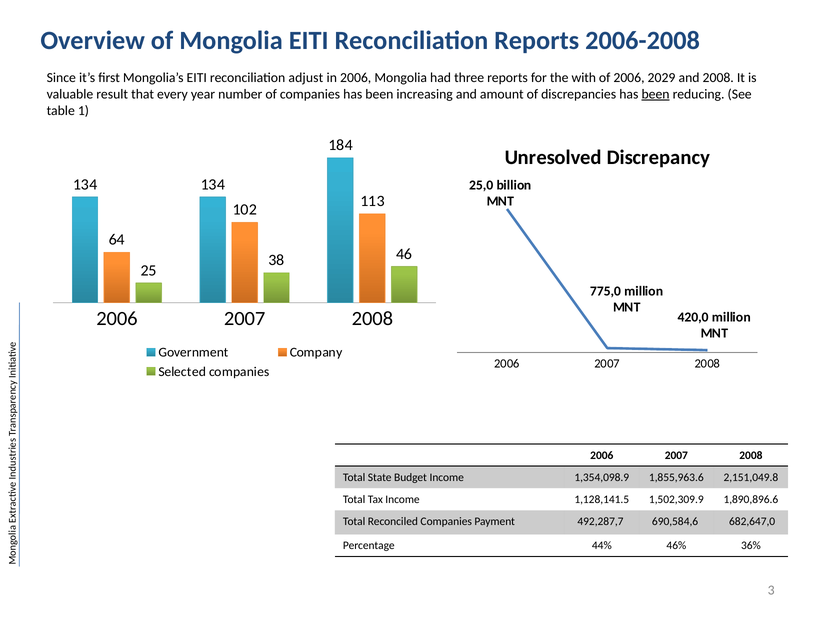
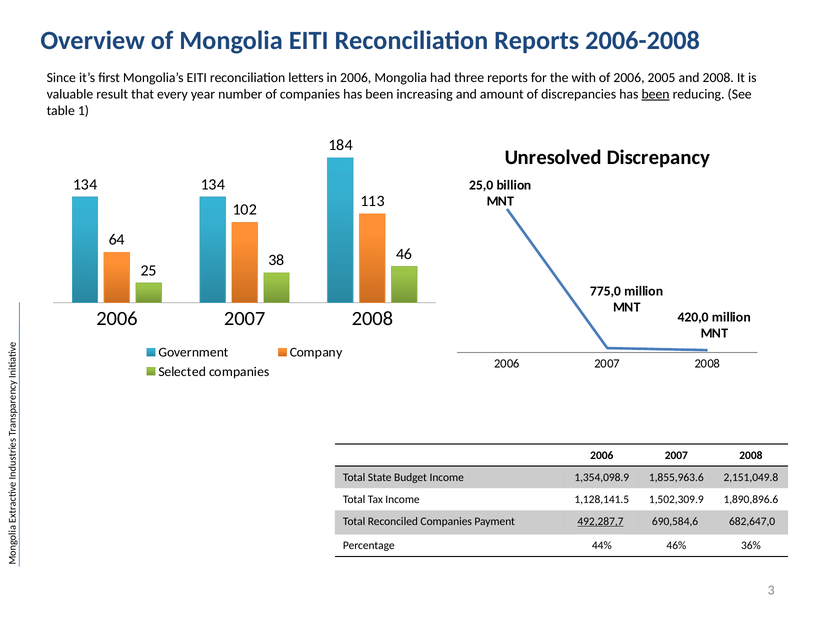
adjust: adjust -> letters
2029: 2029 -> 2005
492,287,7 underline: none -> present
